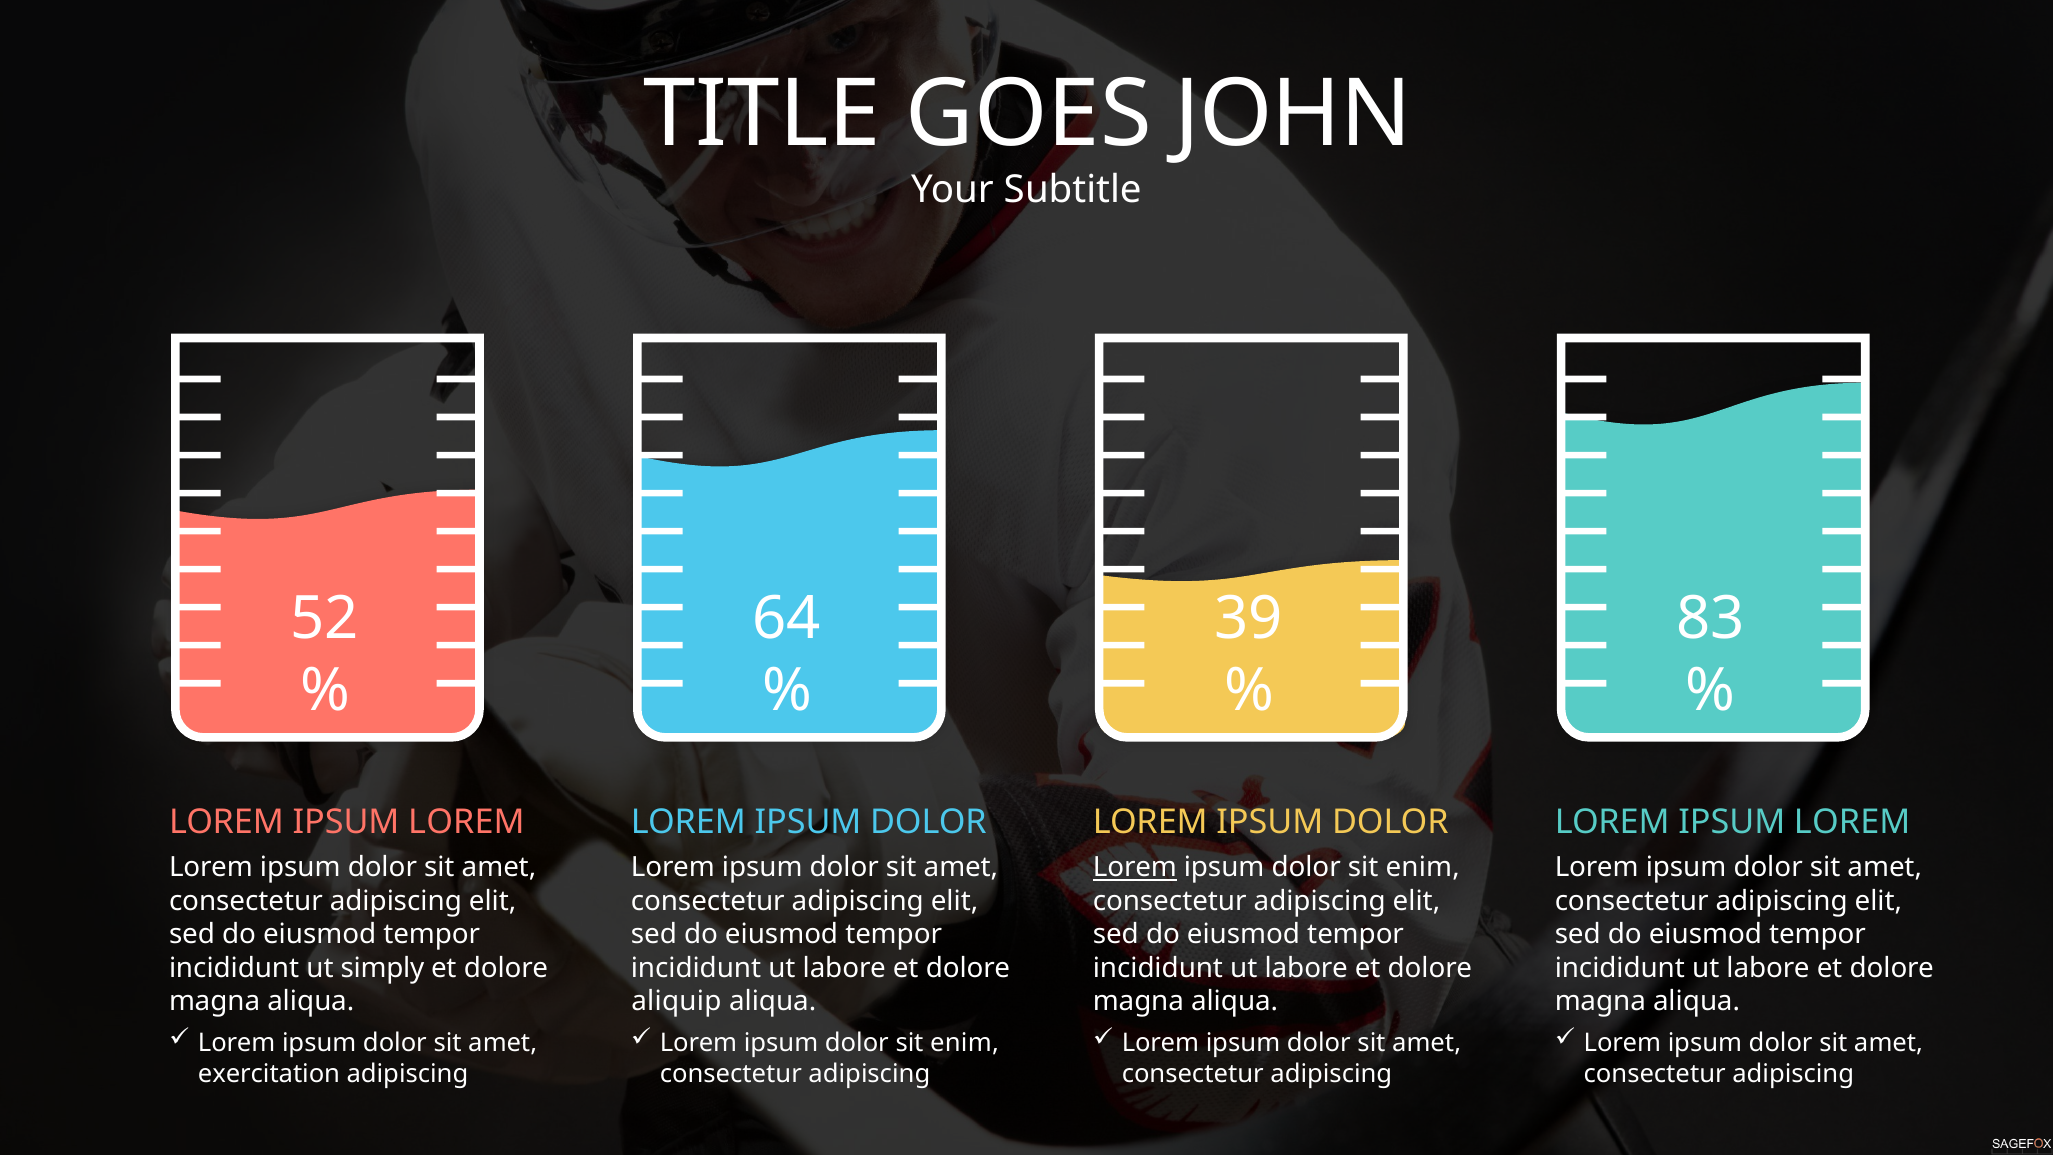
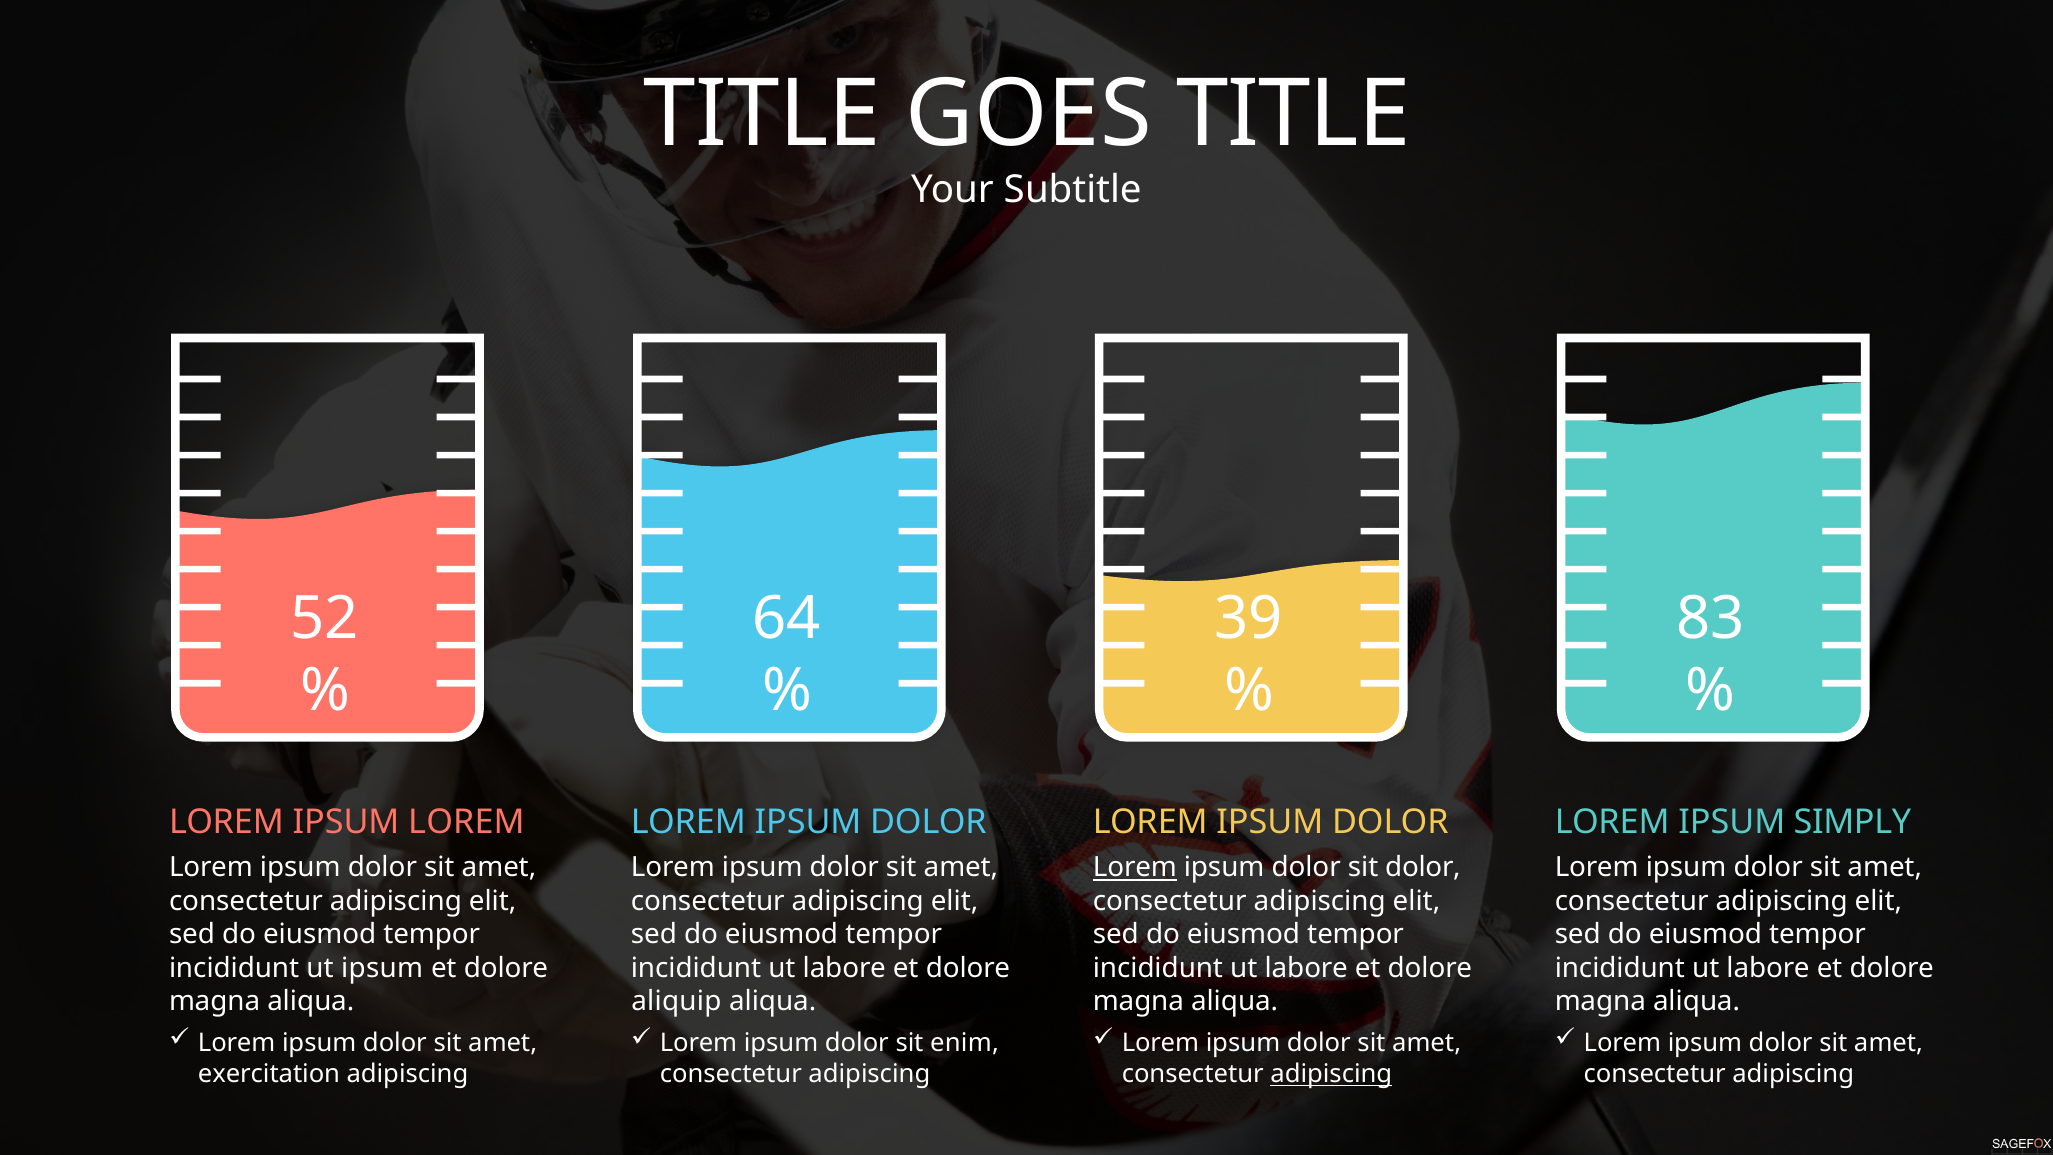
GOES JOHN: JOHN -> TITLE
LOREM at (1852, 822): LOREM -> SIMPLY
enim at (1423, 868): enim -> dolor
ut simply: simply -> ipsum
adipiscing at (1331, 1074) underline: none -> present
